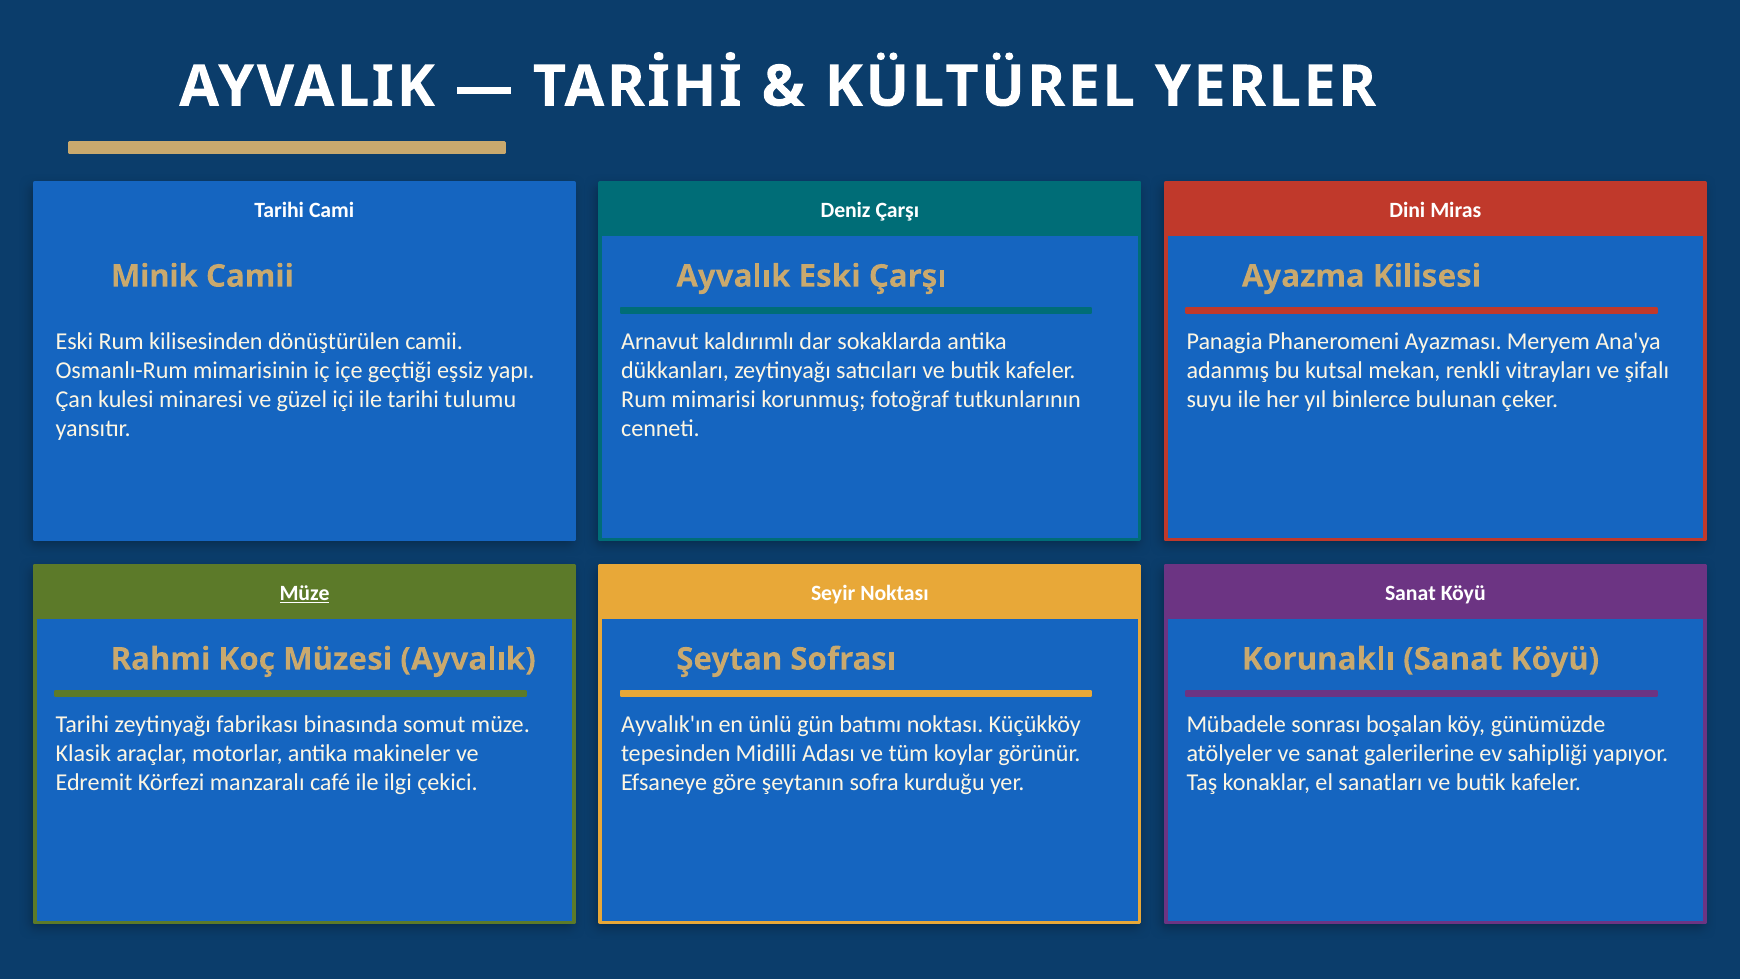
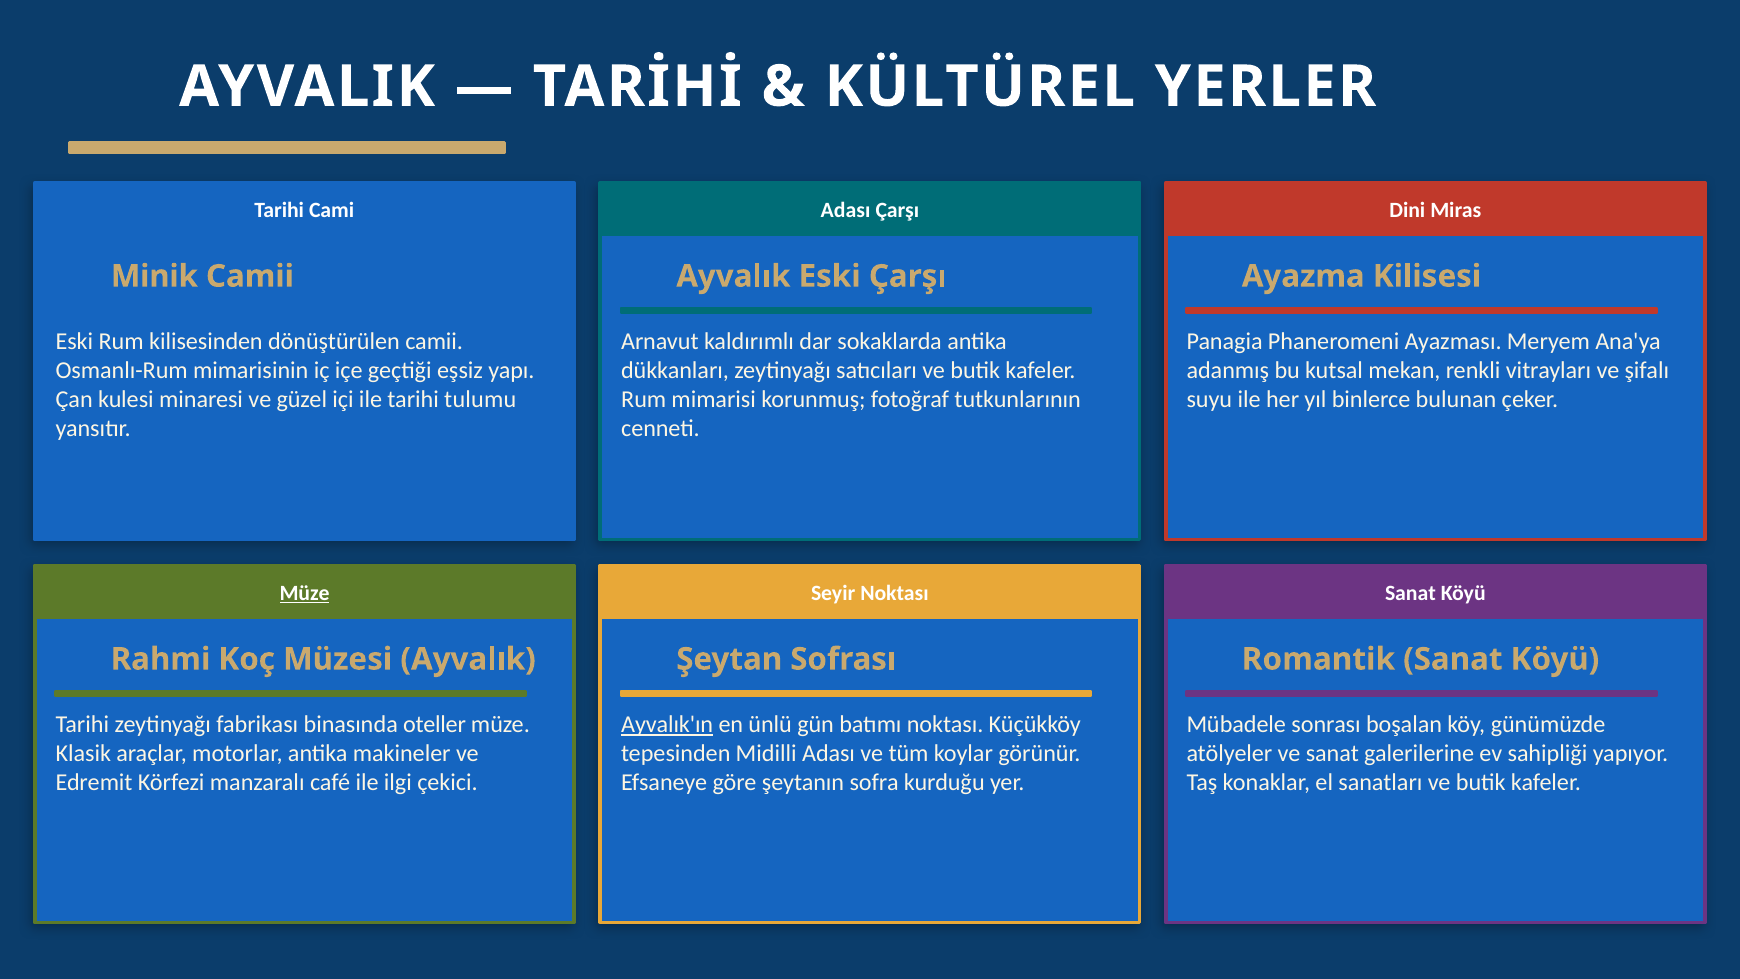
Deniz at (846, 210): Deniz -> Adası
Korunaklı: Korunaklı -> Romantik
somut: somut -> oteller
Ayvalık'ın underline: none -> present
